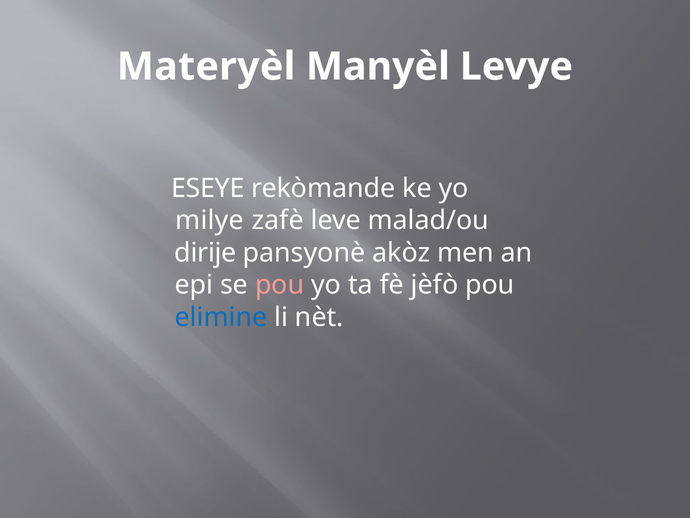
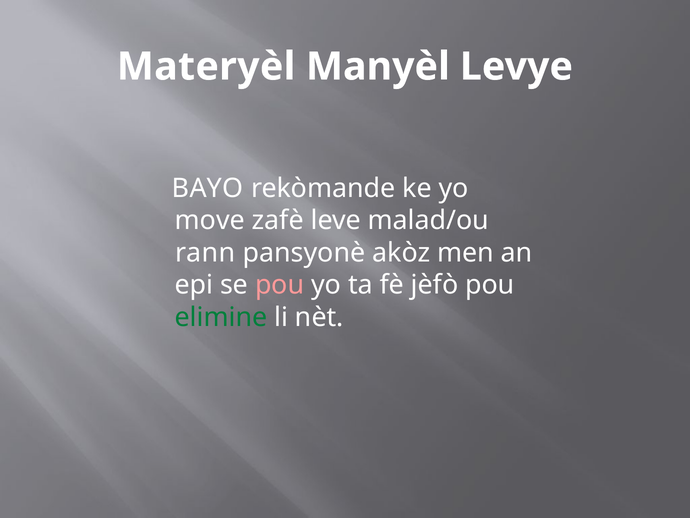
ESEYE: ESEYE -> BAYO
milye: milye -> move
dirije: dirije -> rann
elimine colour: blue -> green
